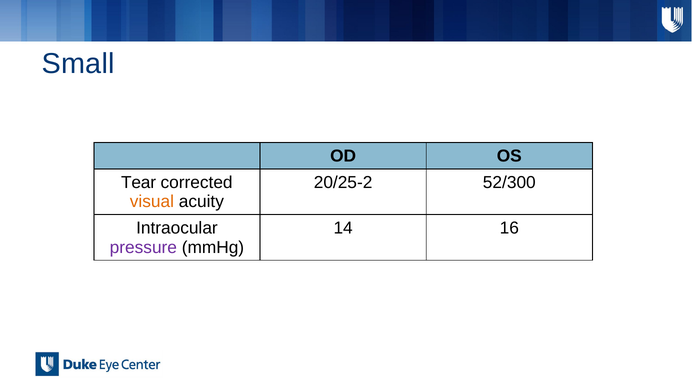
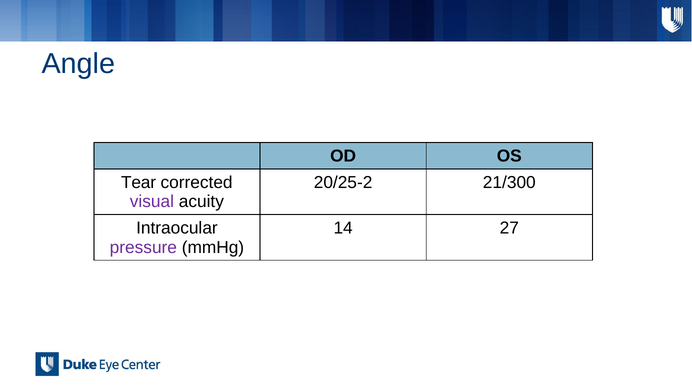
Small: Small -> Angle
52/300: 52/300 -> 21/300
visual colour: orange -> purple
16: 16 -> 27
